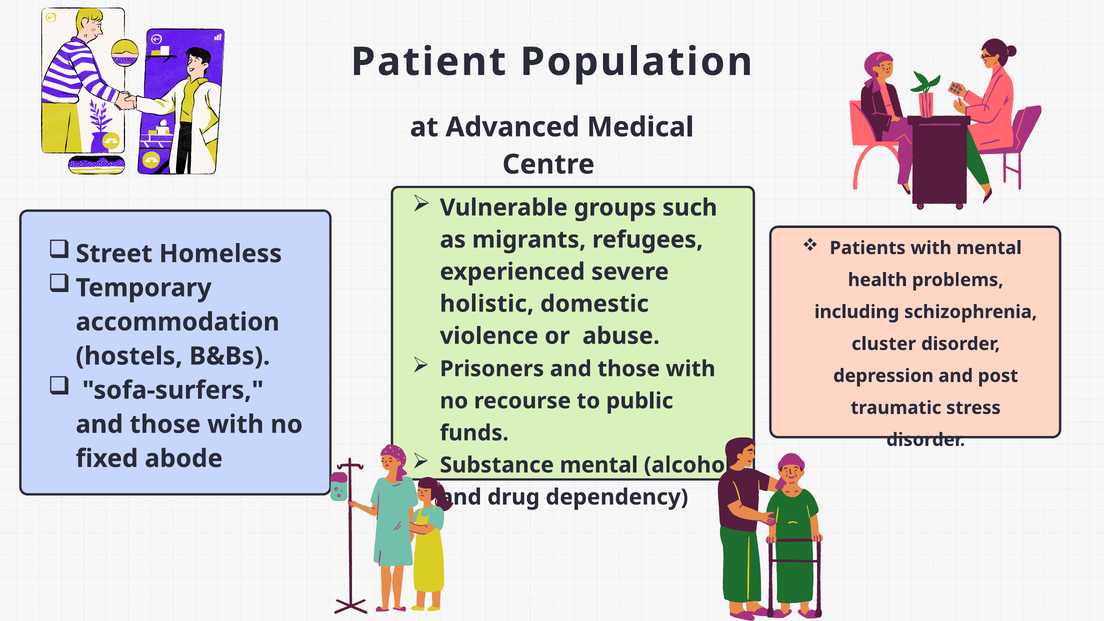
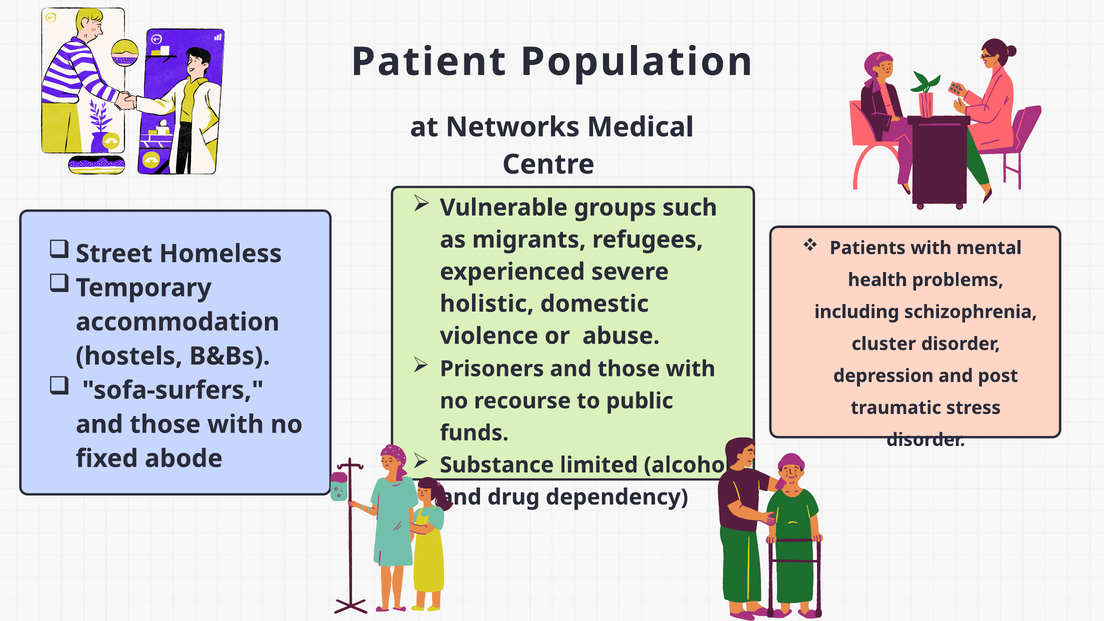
Advanced: Advanced -> Networks
Substance mental: mental -> limited
